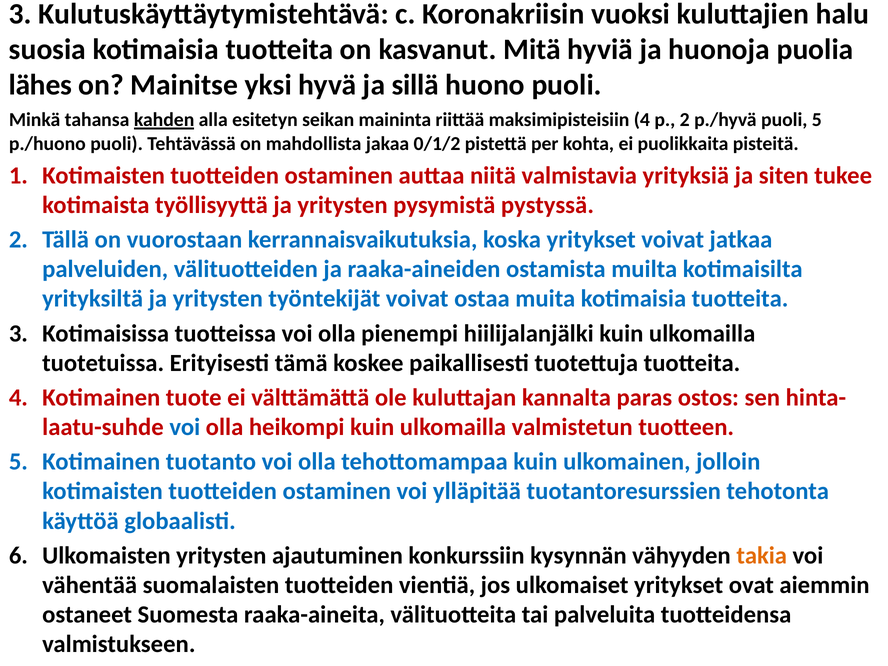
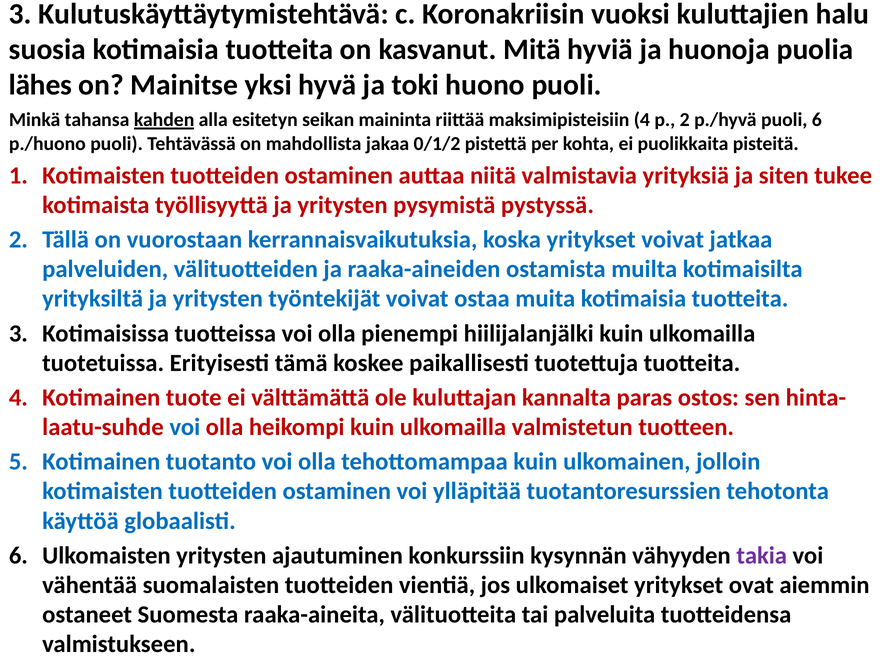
sillä: sillä -> toki
puoli 5: 5 -> 6
takia colour: orange -> purple
